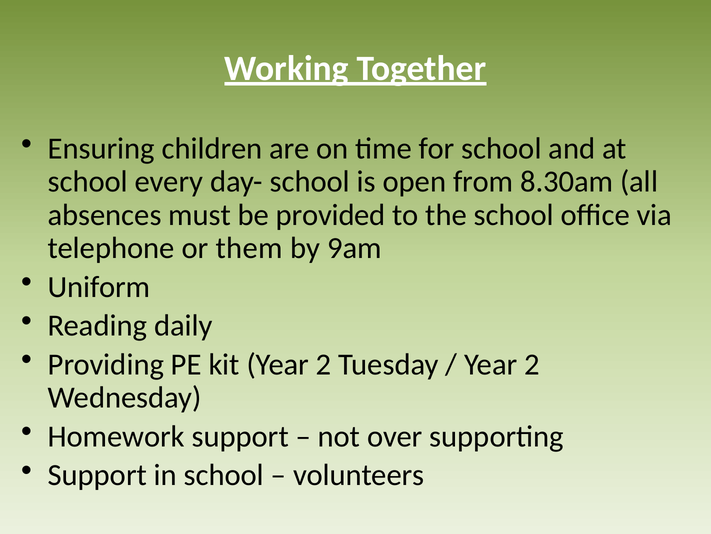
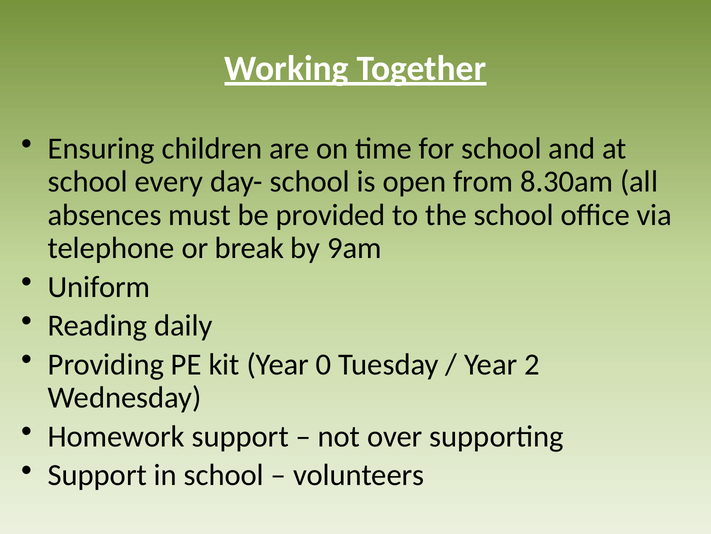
them: them -> break
kit Year 2: 2 -> 0
